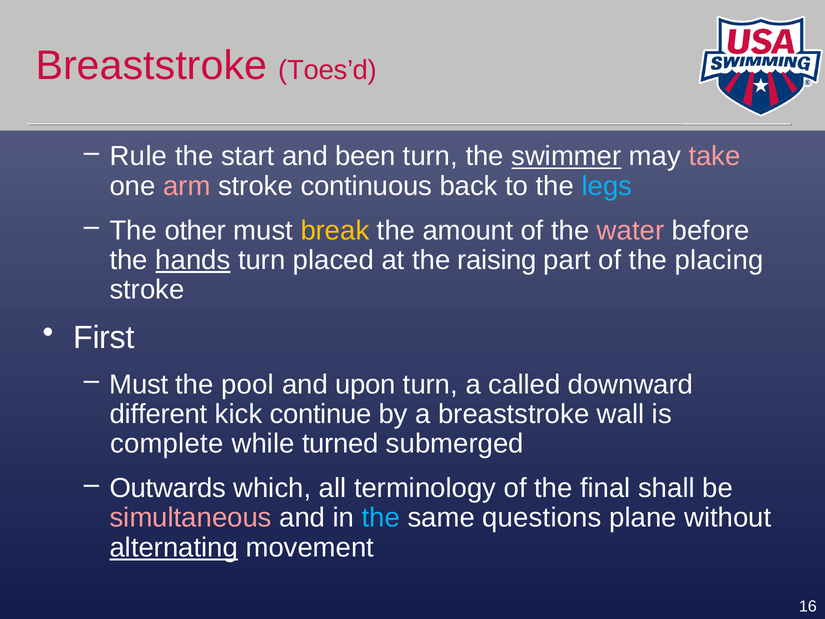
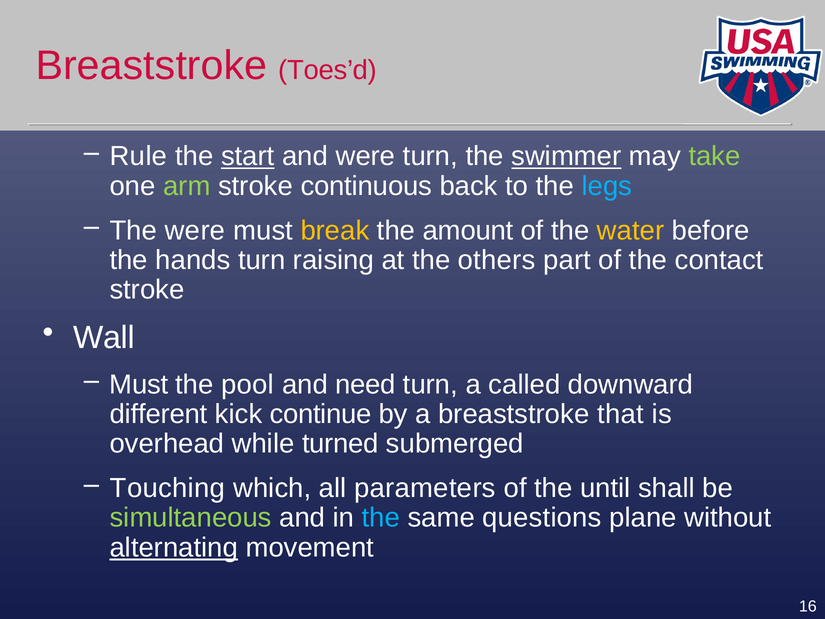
start underline: none -> present
and been: been -> were
take colour: pink -> light green
arm colour: pink -> light green
The other: other -> were
water colour: pink -> yellow
hands underline: present -> none
placed: placed -> raising
raising: raising -> others
placing: placing -> contact
First: First -> Wall
upon: upon -> need
wall: wall -> that
complete: complete -> overhead
Outwards: Outwards -> Touching
terminology: terminology -> parameters
final: final -> until
simultaneous colour: pink -> light green
